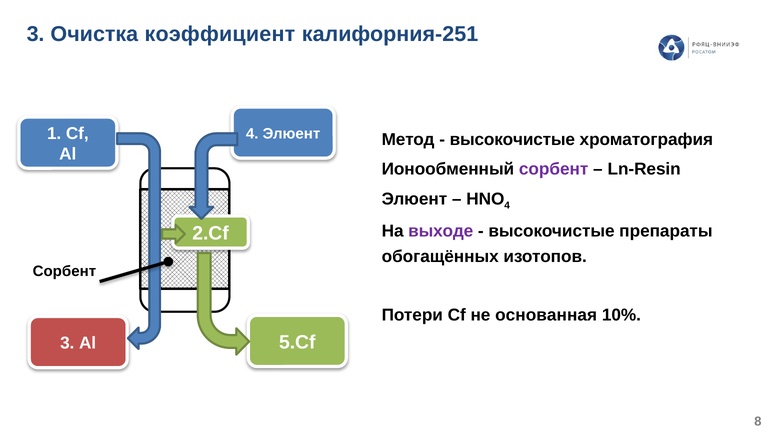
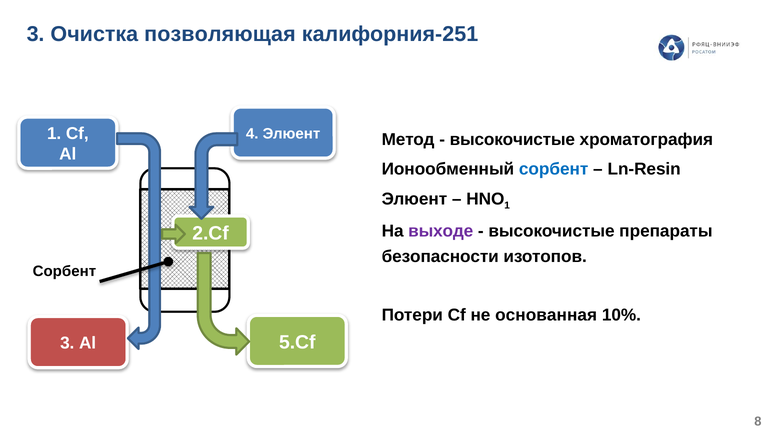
коэффициент: коэффициент -> позволяющая
сорбент at (554, 169) colour: purple -> blue
4 at (507, 206): 4 -> 1
обогащённых: обогащённых -> безопасности
